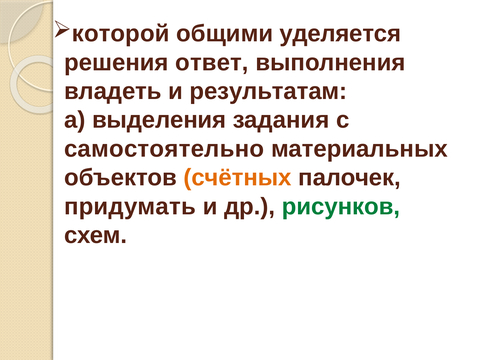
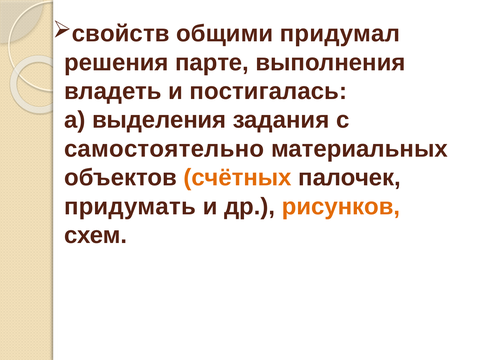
которой: которой -> свойств
уделяется: уделяется -> придумал
ответ: ответ -> парте
результатам: результатам -> постигалась
рисунков colour: green -> orange
